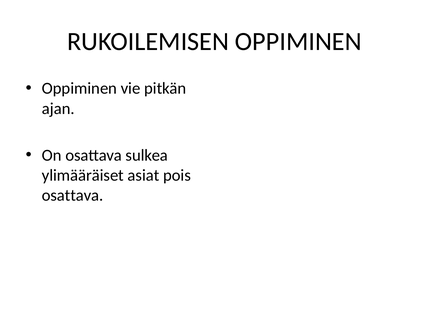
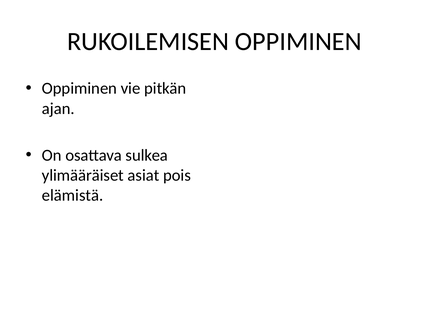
osattava at (73, 195): osattava -> elämistä
